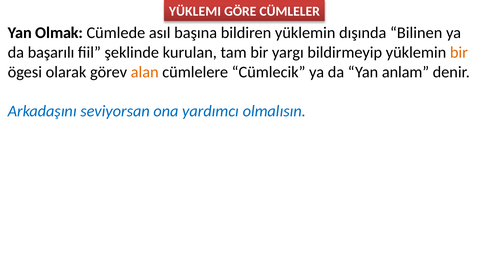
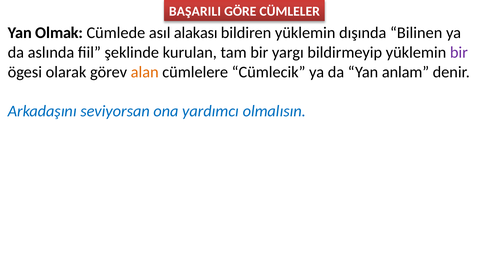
YÜKLEMI: YÜKLEMI -> BAŞARILI
başına: başına -> alakası
başarılı: başarılı -> aslında
bir at (459, 52) colour: orange -> purple
